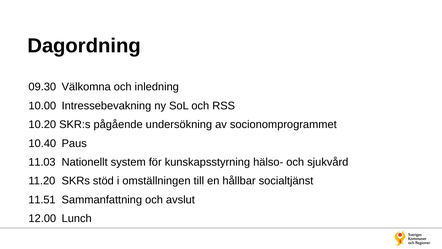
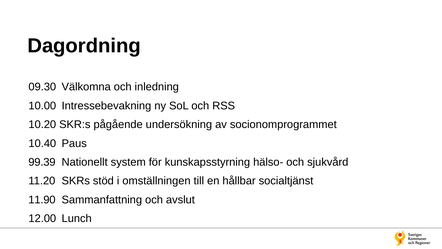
11.03: 11.03 -> 99.39
11.51: 11.51 -> 11.90
